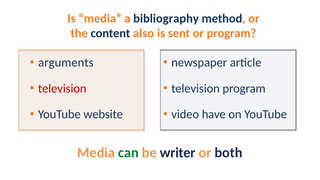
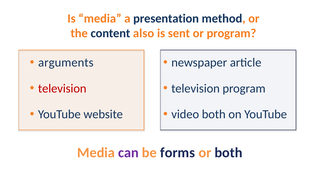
bibliography: bibliography -> presentation
video have: have -> both
can colour: green -> purple
writer: writer -> forms
